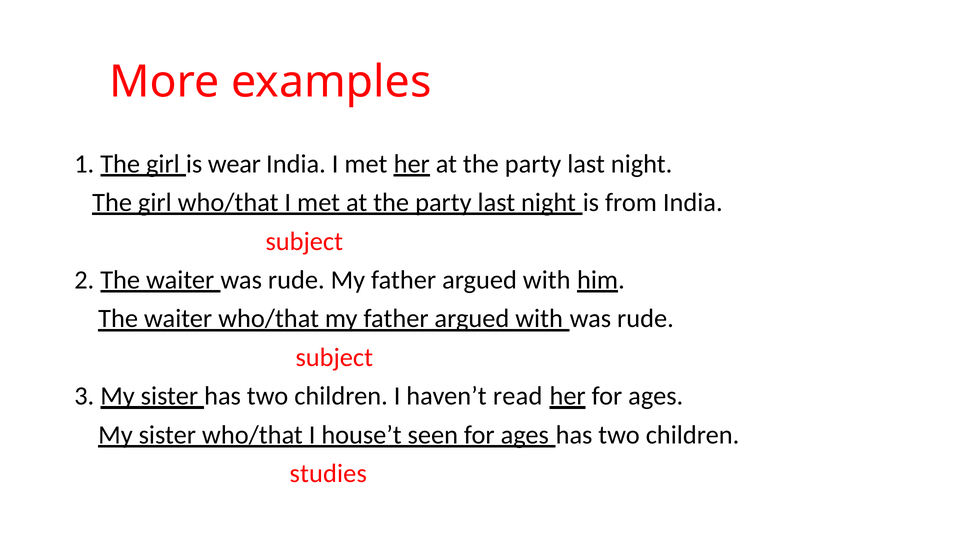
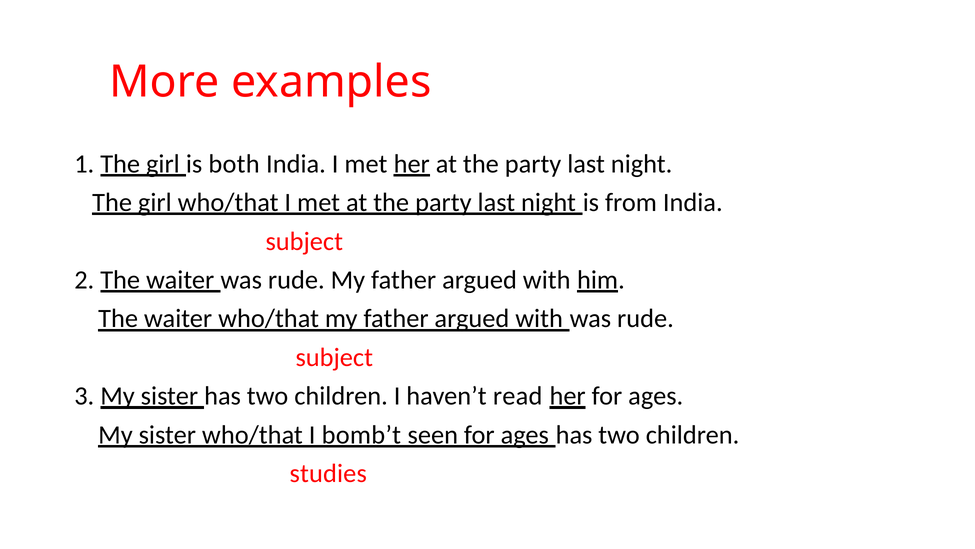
wear: wear -> both
house’t: house’t -> bomb’t
